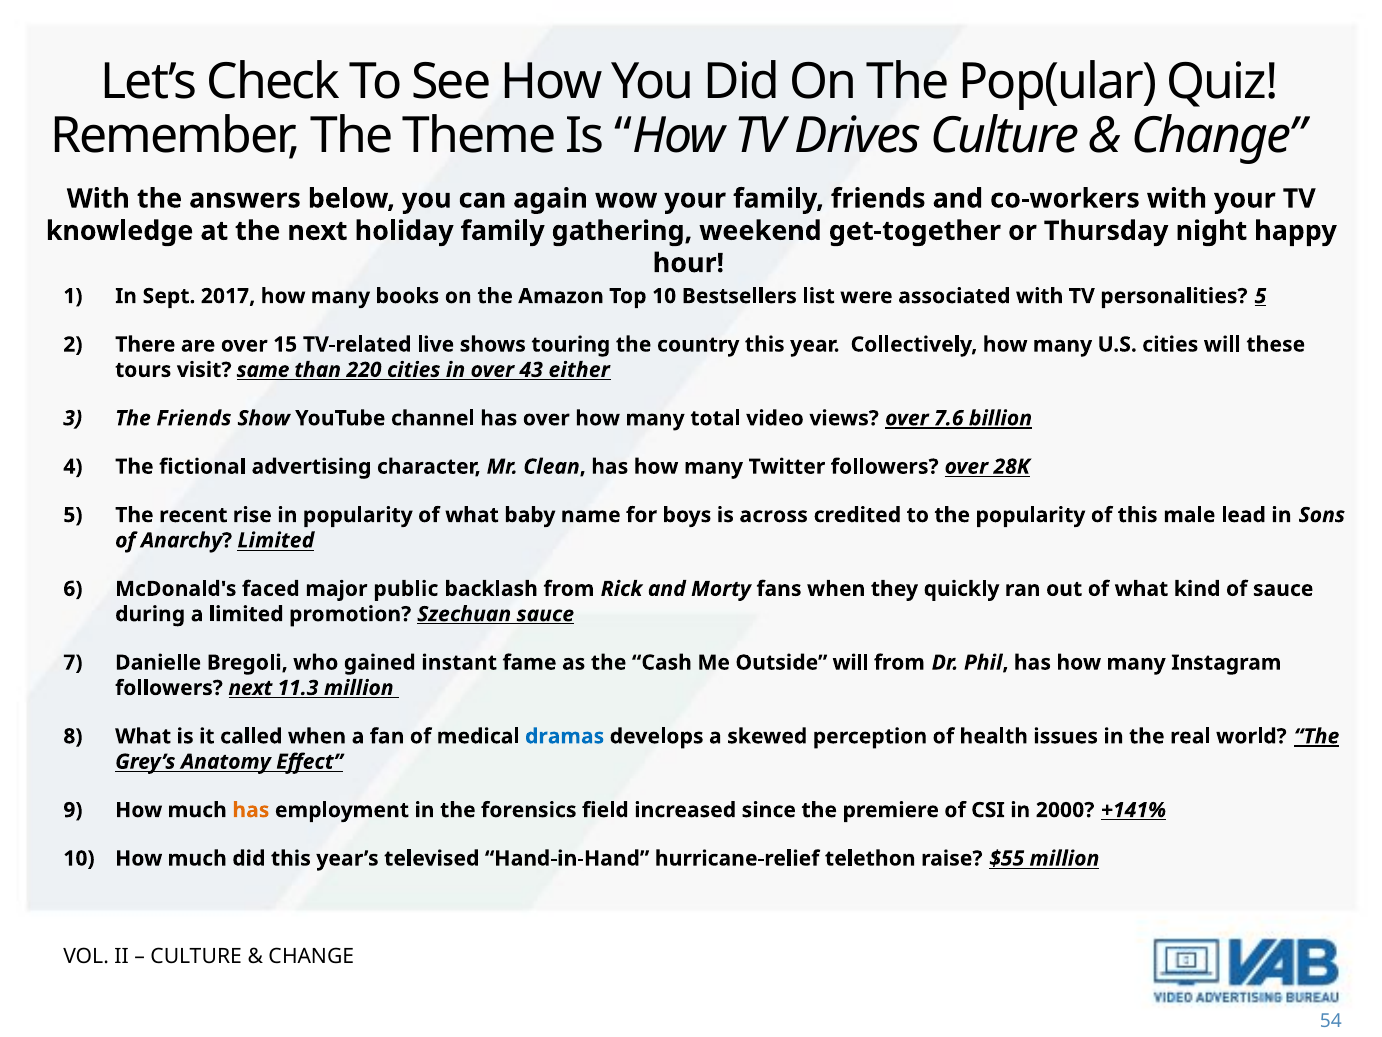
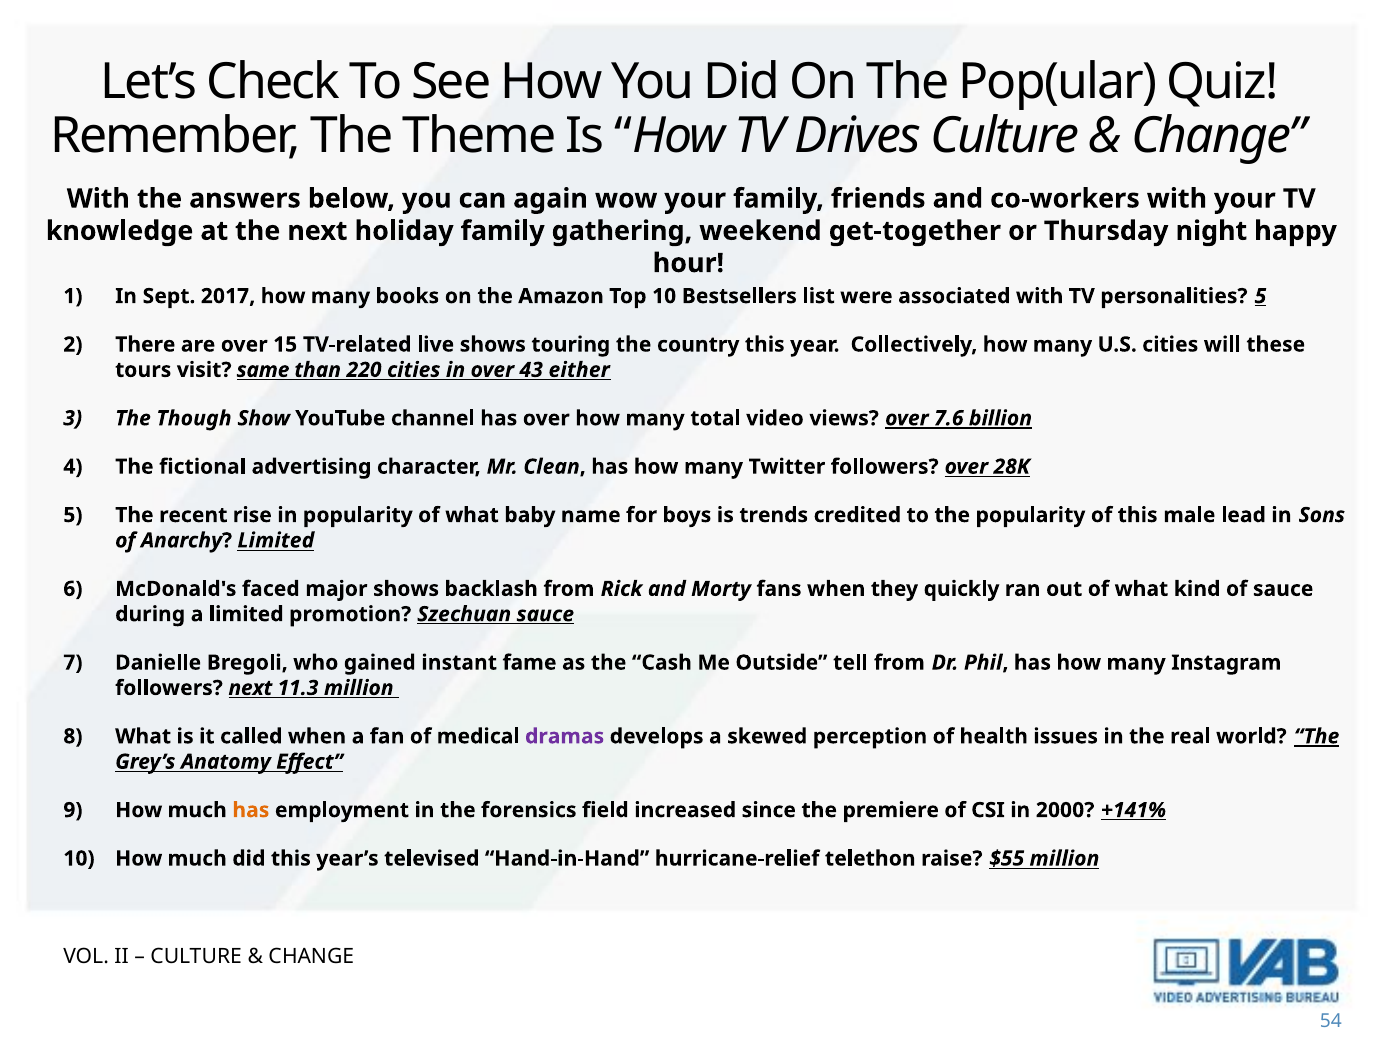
The Friends: Friends -> Though
across: across -> trends
major public: public -> shows
Outside will: will -> tell
dramas colour: blue -> purple
